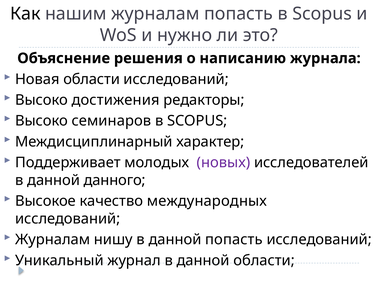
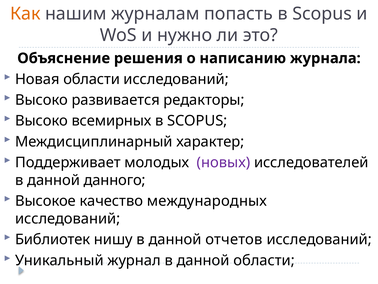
Как colour: black -> orange
достижения: достижения -> развивается
семинаров: семинаров -> всемирных
Журналам at (53, 239): Журналам -> Библиотек
данной попасть: попасть -> отчетов
